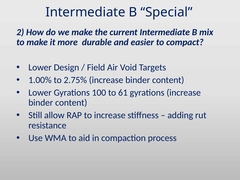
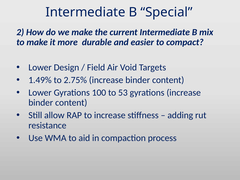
1.00%: 1.00% -> 1.49%
61: 61 -> 53
